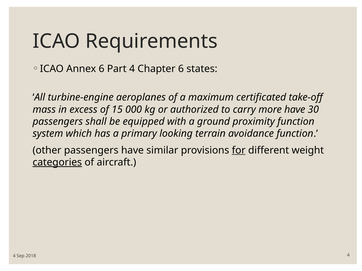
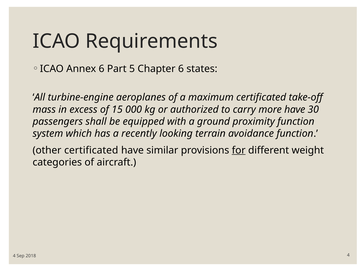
Part 4: 4 -> 5
primary: primary -> recently
other passengers: passengers -> certificated
categories underline: present -> none
